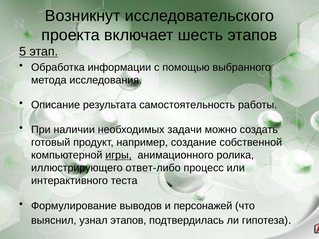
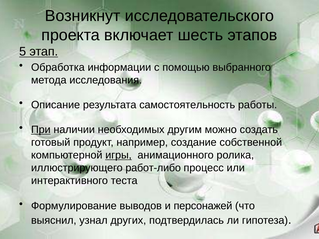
При underline: none -> present
задачи: задачи -> другим
ответ-либо: ответ-либо -> работ-либо
узнал этапов: этапов -> других
